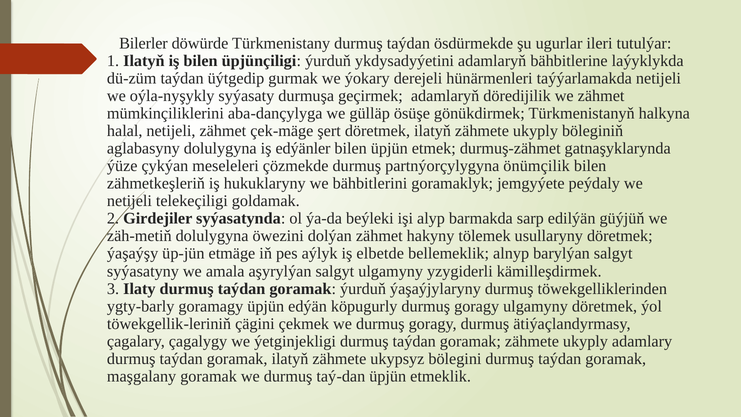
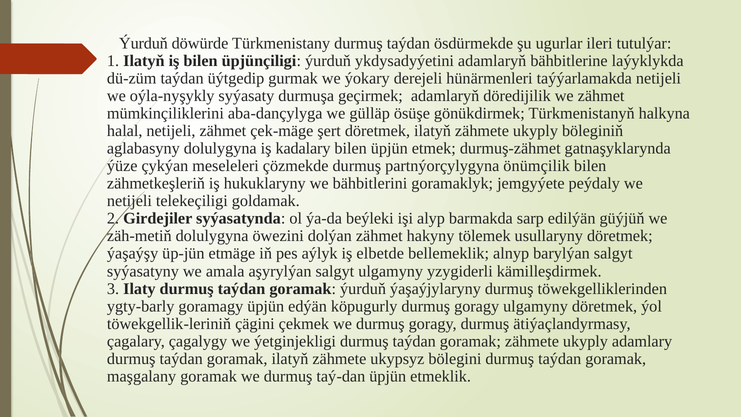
Bilerler at (143, 43): Bilerler -> Ýurduň
edýänler: edýänler -> kadalary
